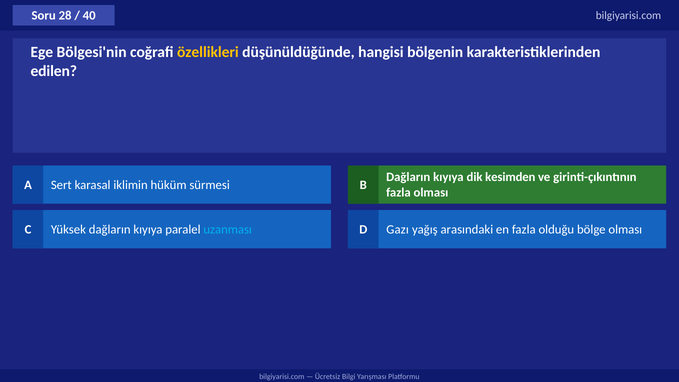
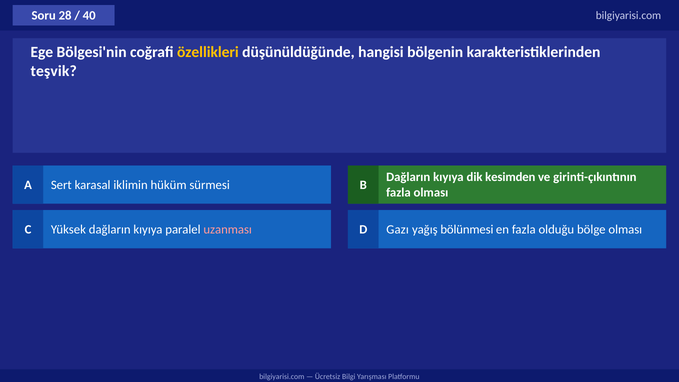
edilen: edilen -> teşvik
uzanması colour: light blue -> pink
arasındaki: arasındaki -> bölünmesi
